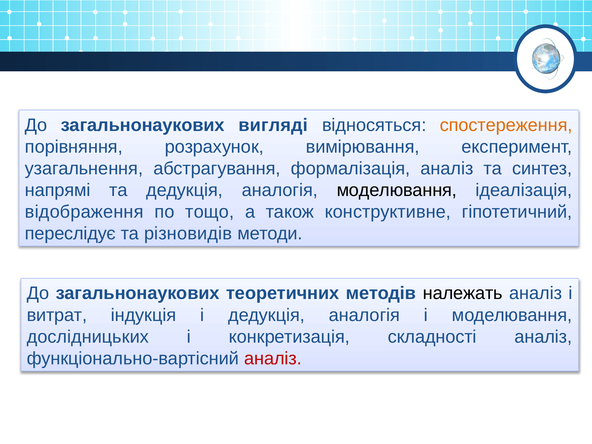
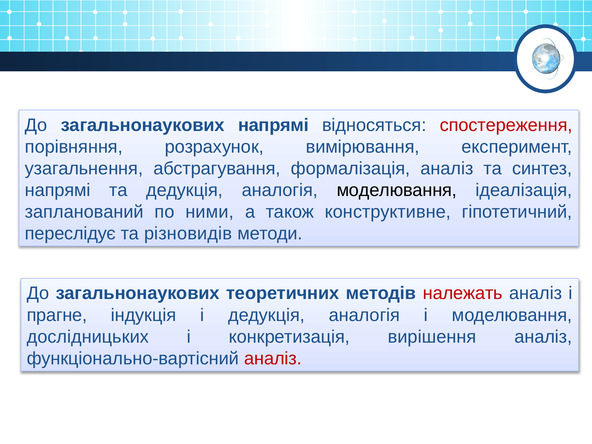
загальнонаукових вигляді: вигляді -> напрямі
спостереження colour: orange -> red
відображення: відображення -> запланований
тощо: тощо -> ними
належать colour: black -> red
витрат: витрат -> прагне
складності: складності -> вирішення
